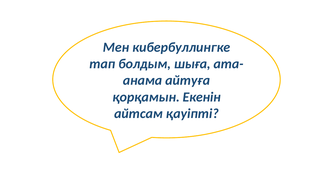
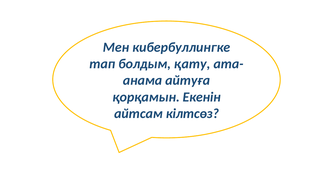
шыға: шыға -> қату
қауіпті: қауіпті -> кілтсөз
